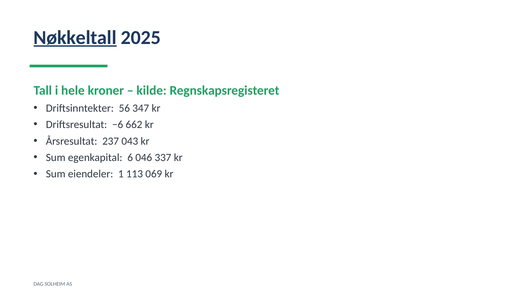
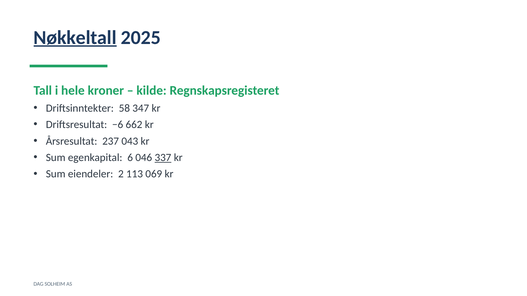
56: 56 -> 58
337 underline: none -> present
1: 1 -> 2
